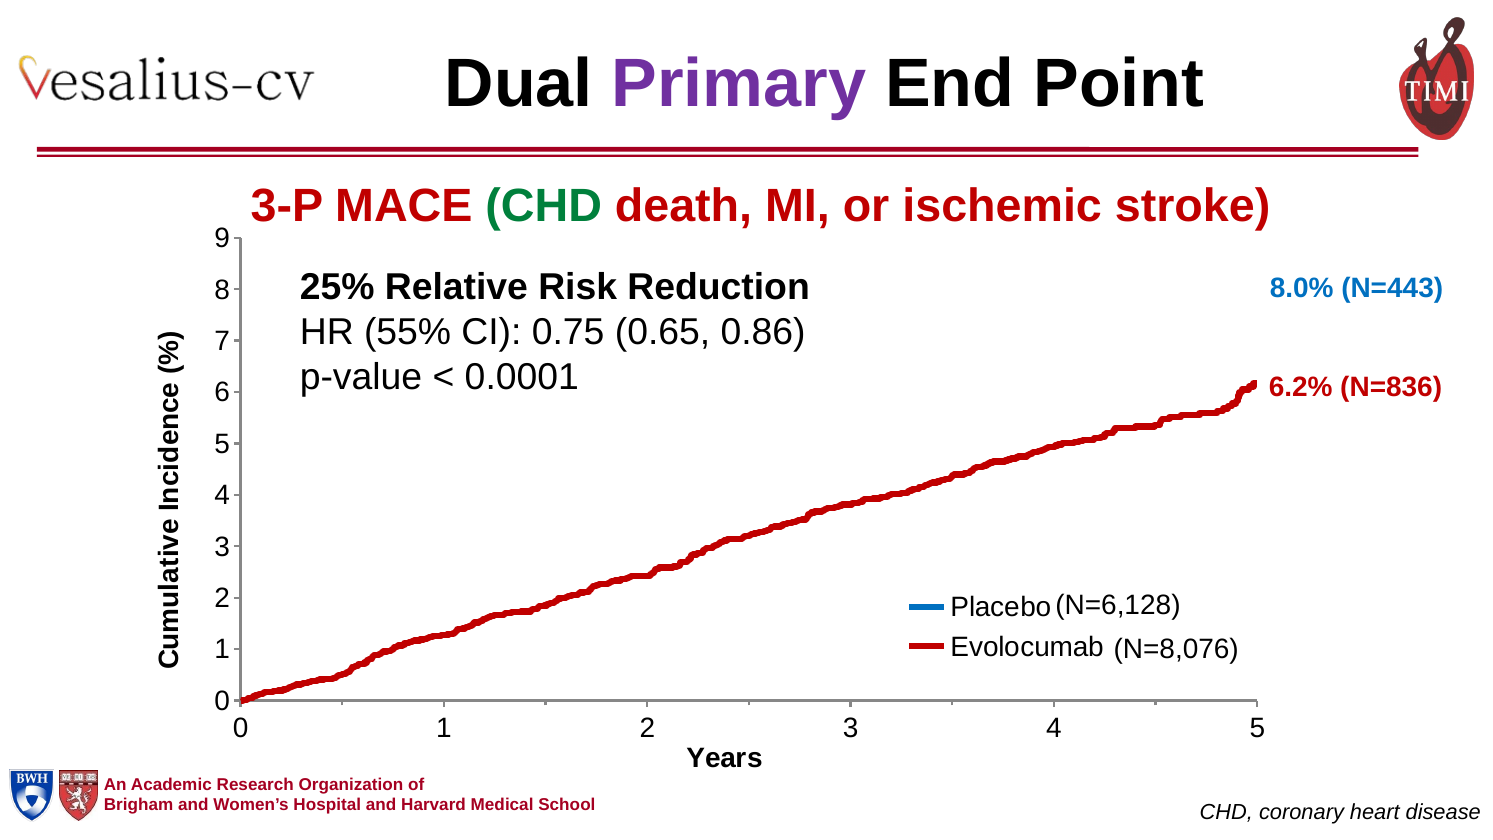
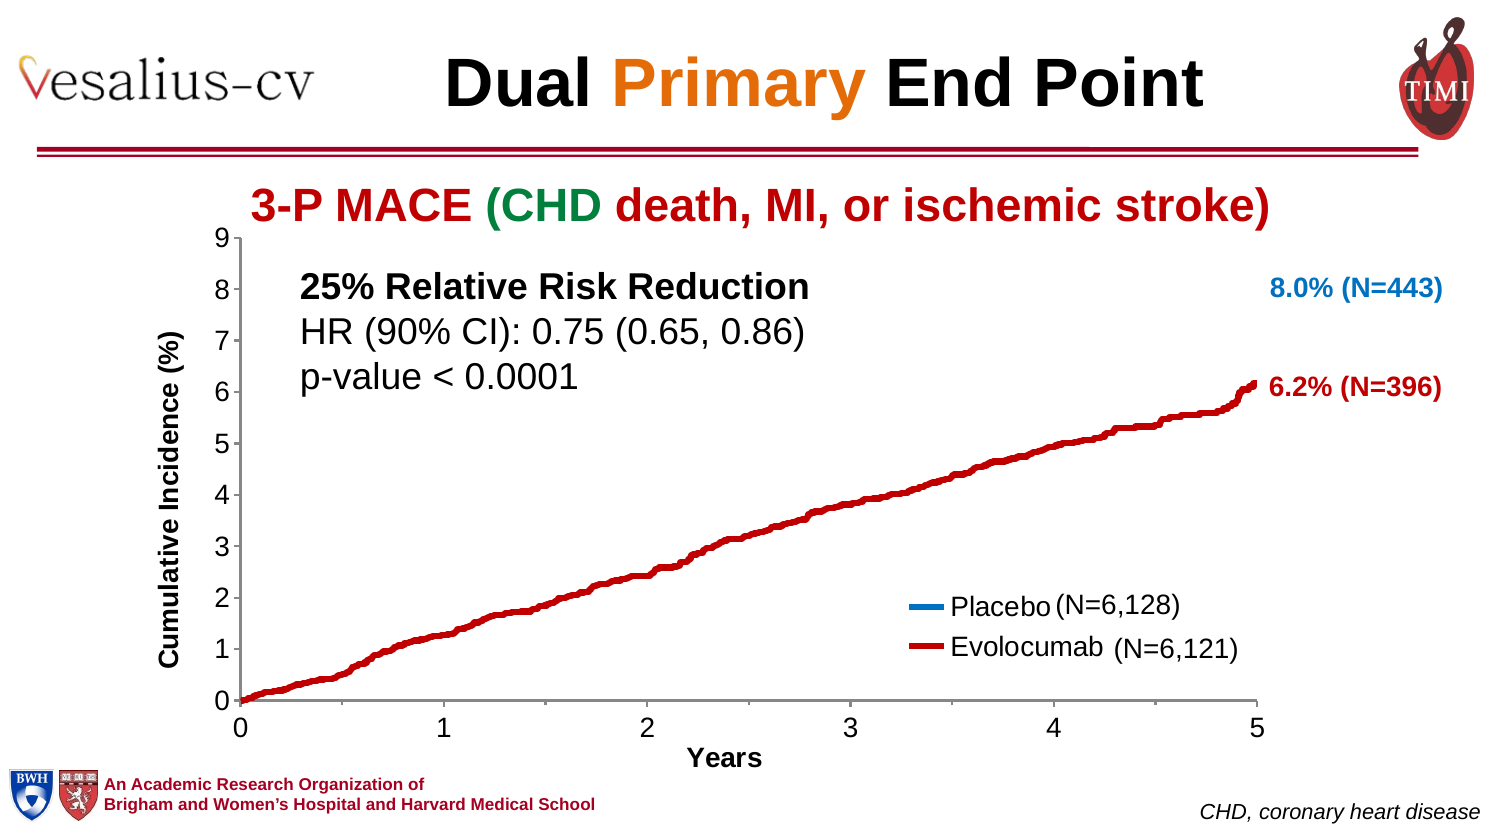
Primary colour: purple -> orange
55%: 55% -> 90%
N=836: N=836 -> N=396
N=8,076: N=8,076 -> N=6,121
